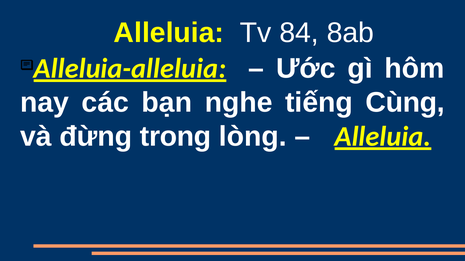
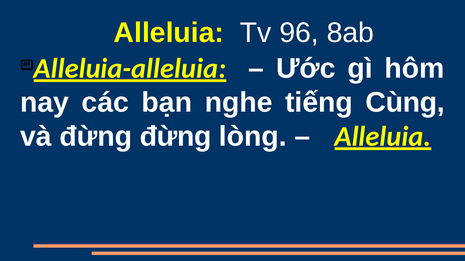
84: 84 -> 96
đừng trong: trong -> đừng
